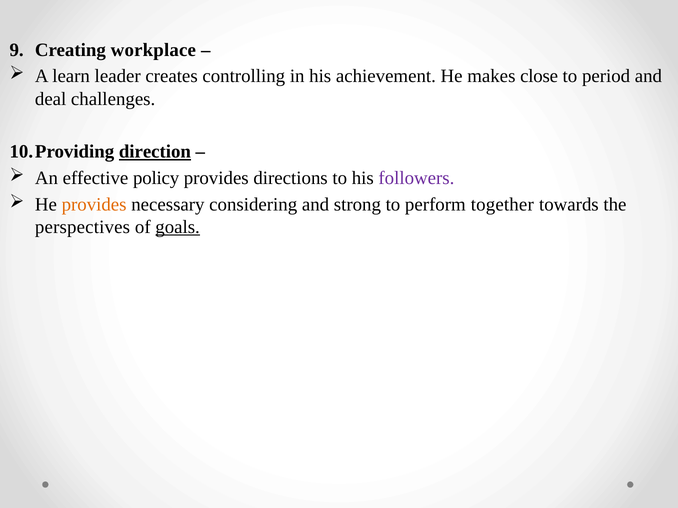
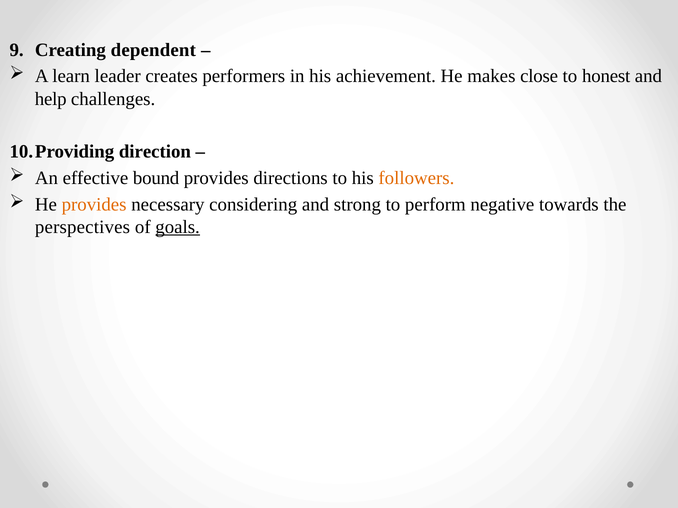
workplace: workplace -> dependent
controlling: controlling -> performers
period: period -> honest
deal: deal -> help
direction underline: present -> none
policy: policy -> bound
followers colour: purple -> orange
together: together -> negative
